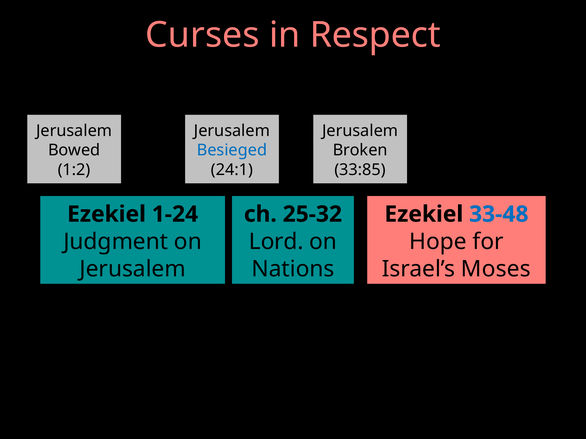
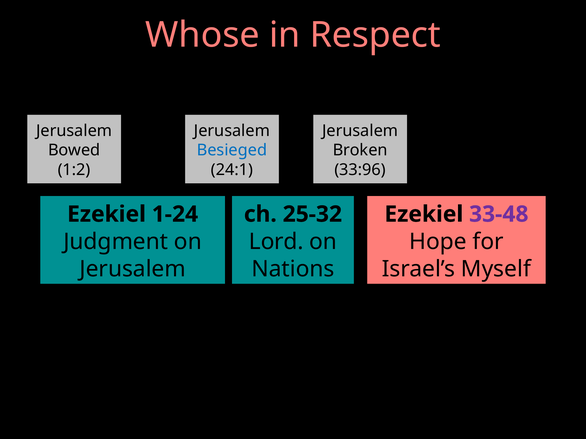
Curses: Curses -> Whose
33:85: 33:85 -> 33:96
33-48 colour: blue -> purple
Moses: Moses -> Myself
